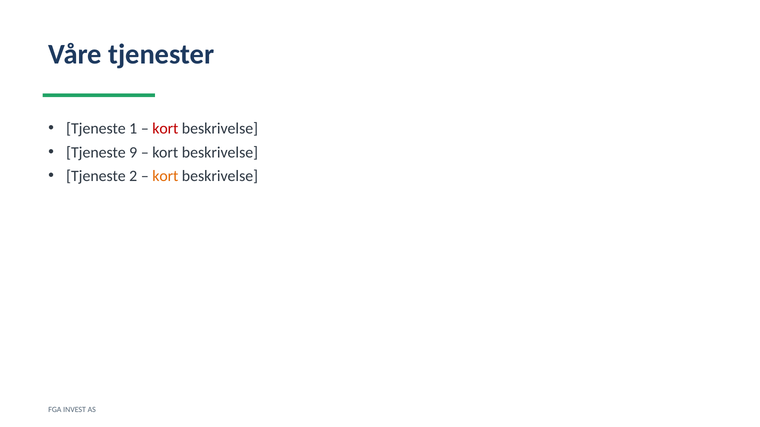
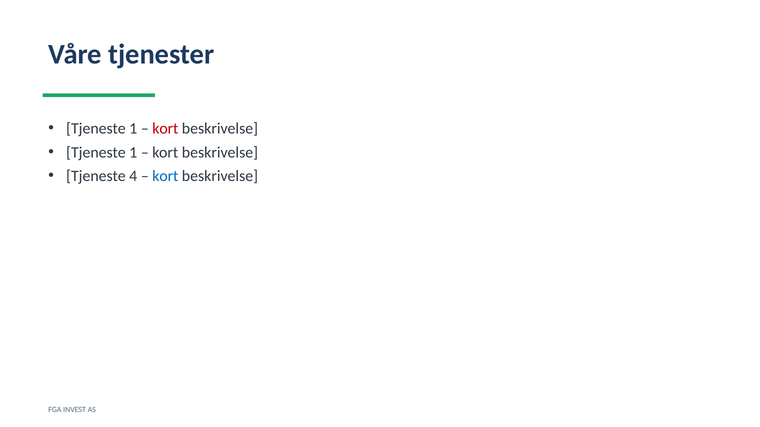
9 at (133, 152): 9 -> 1
2: 2 -> 4
kort at (165, 176) colour: orange -> blue
